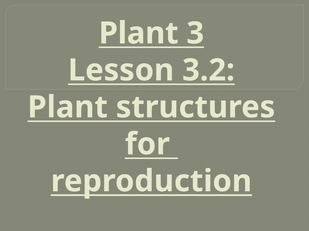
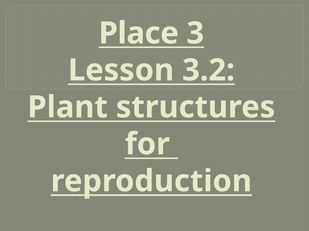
Plant at (139, 33): Plant -> Place
